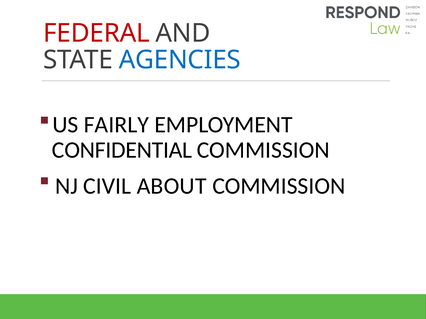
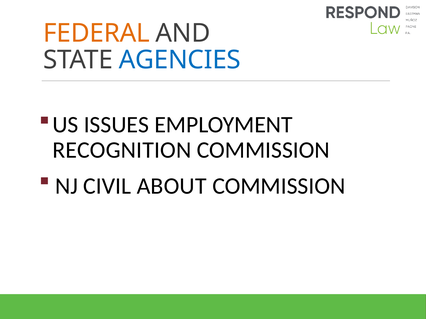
FEDERAL colour: red -> orange
FAIRLY: FAIRLY -> ISSUES
CONFIDENTIAL: CONFIDENTIAL -> RECOGNITION
